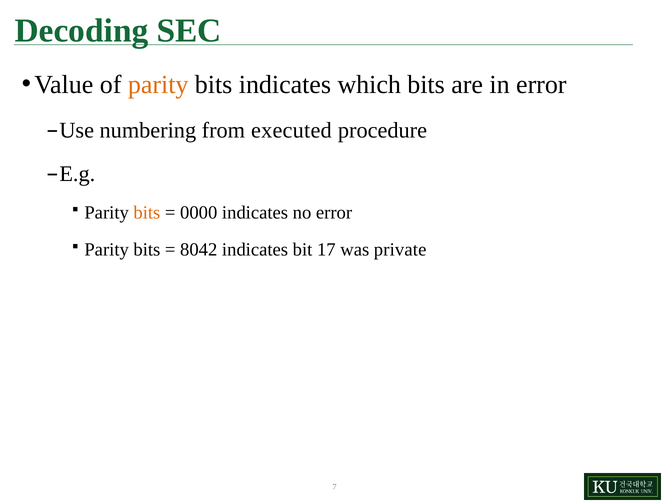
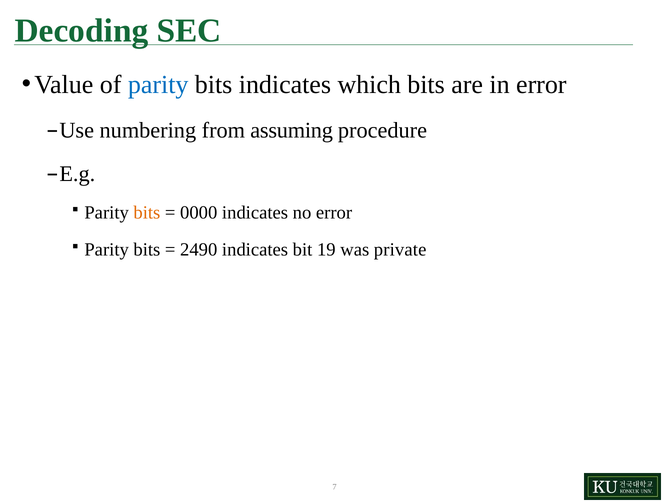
parity at (158, 84) colour: orange -> blue
executed: executed -> assuming
8042: 8042 -> 2490
17: 17 -> 19
